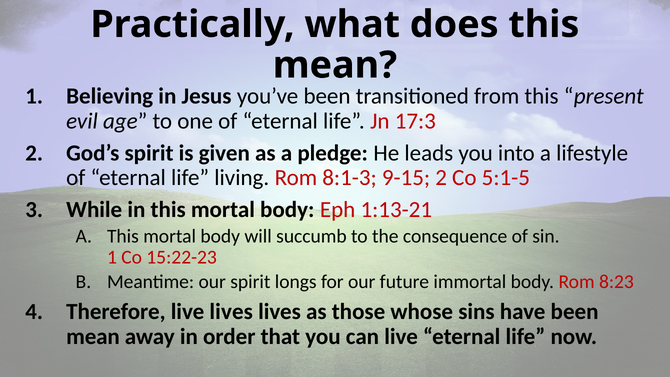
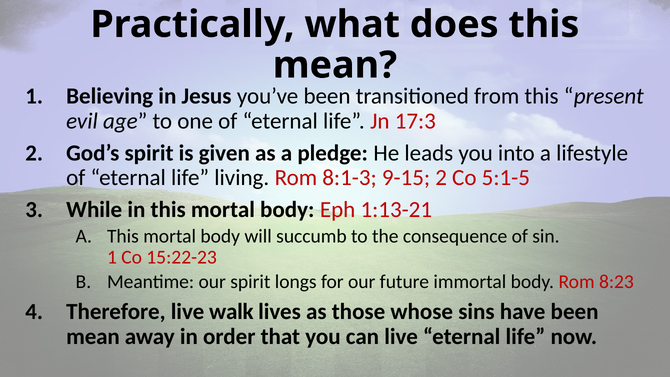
live lives: lives -> walk
